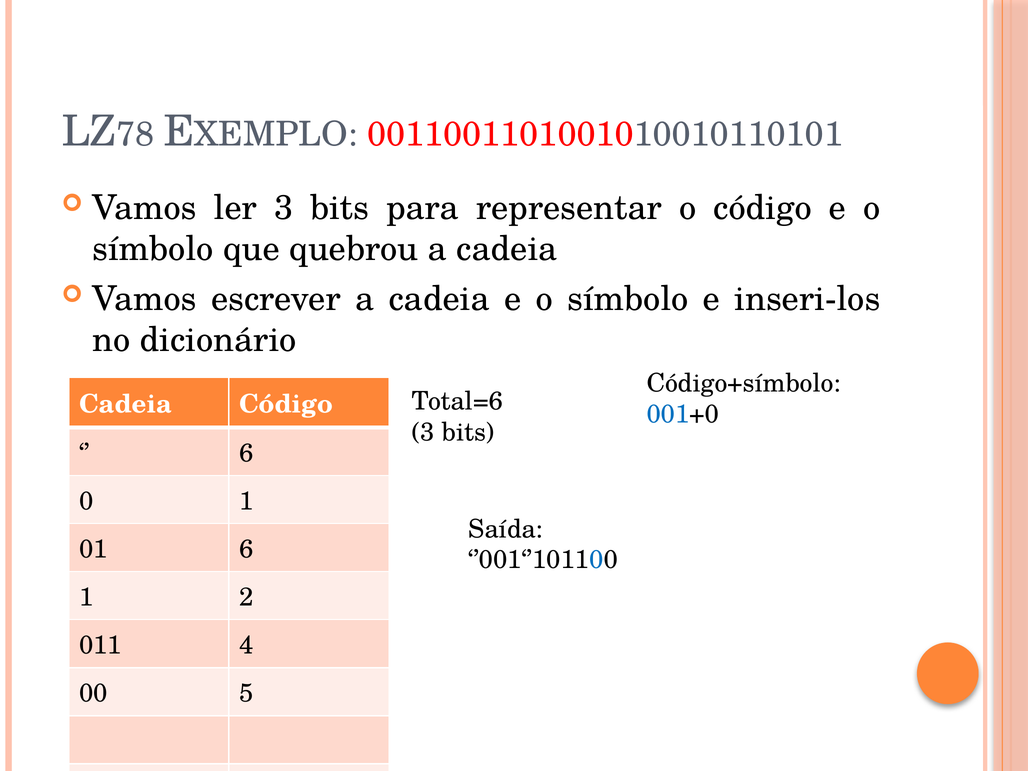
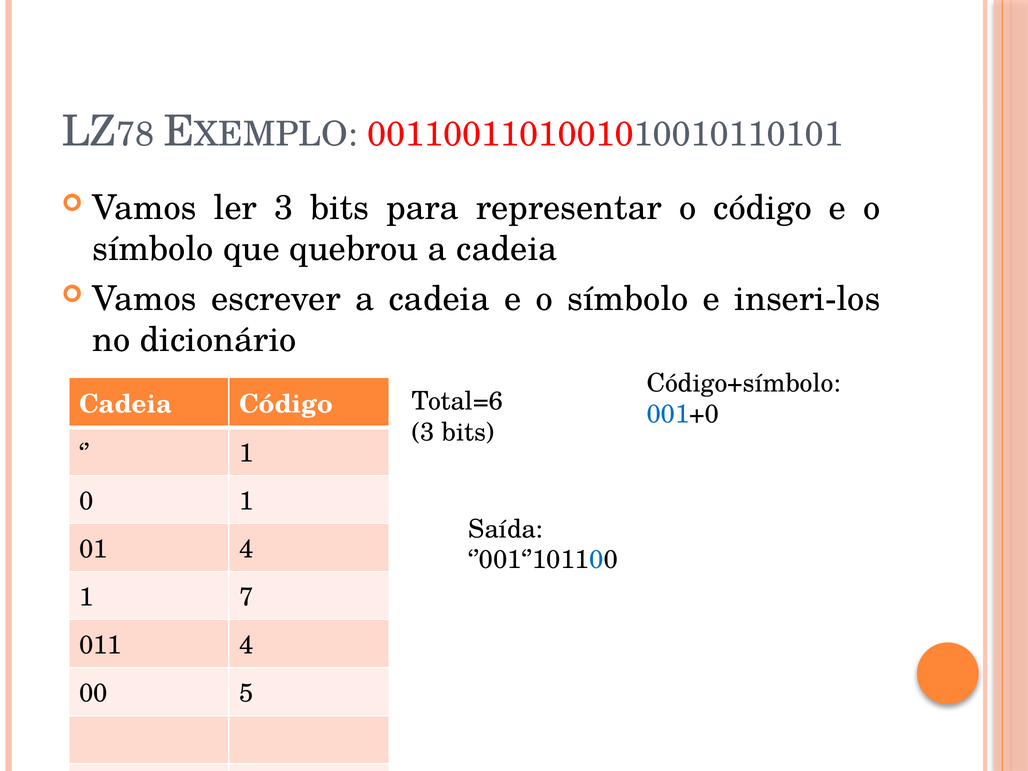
6 at (246, 453): 6 -> 1
01 6: 6 -> 4
2: 2 -> 7
